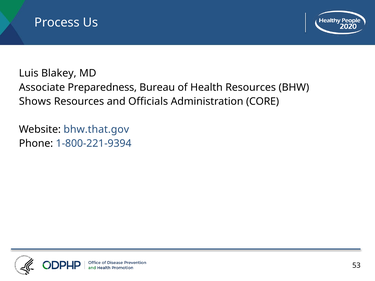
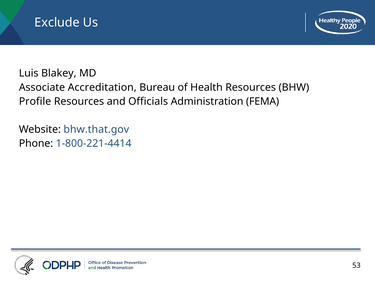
Process: Process -> Exclude
Preparedness: Preparedness -> Accreditation
Shows: Shows -> Profile
CORE: CORE -> FEMA
1-800-221-9394: 1-800-221-9394 -> 1-800-221-4414
